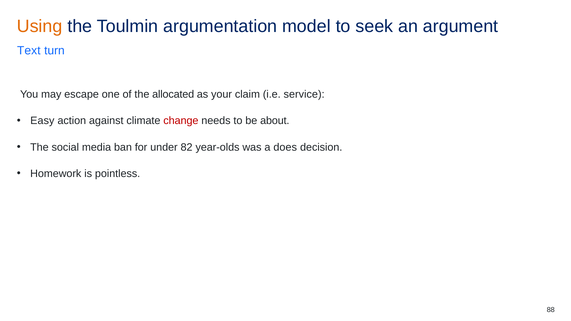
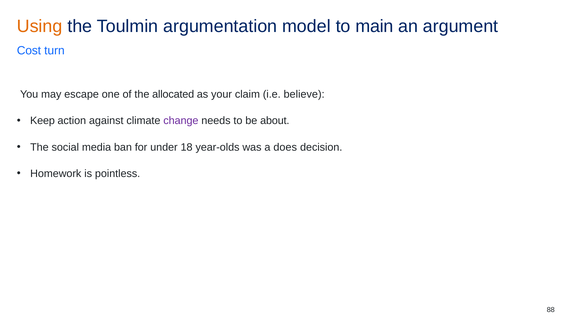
seek: seek -> main
Text: Text -> Cost
service: service -> believe
Easy: Easy -> Keep
change colour: red -> purple
82: 82 -> 18
